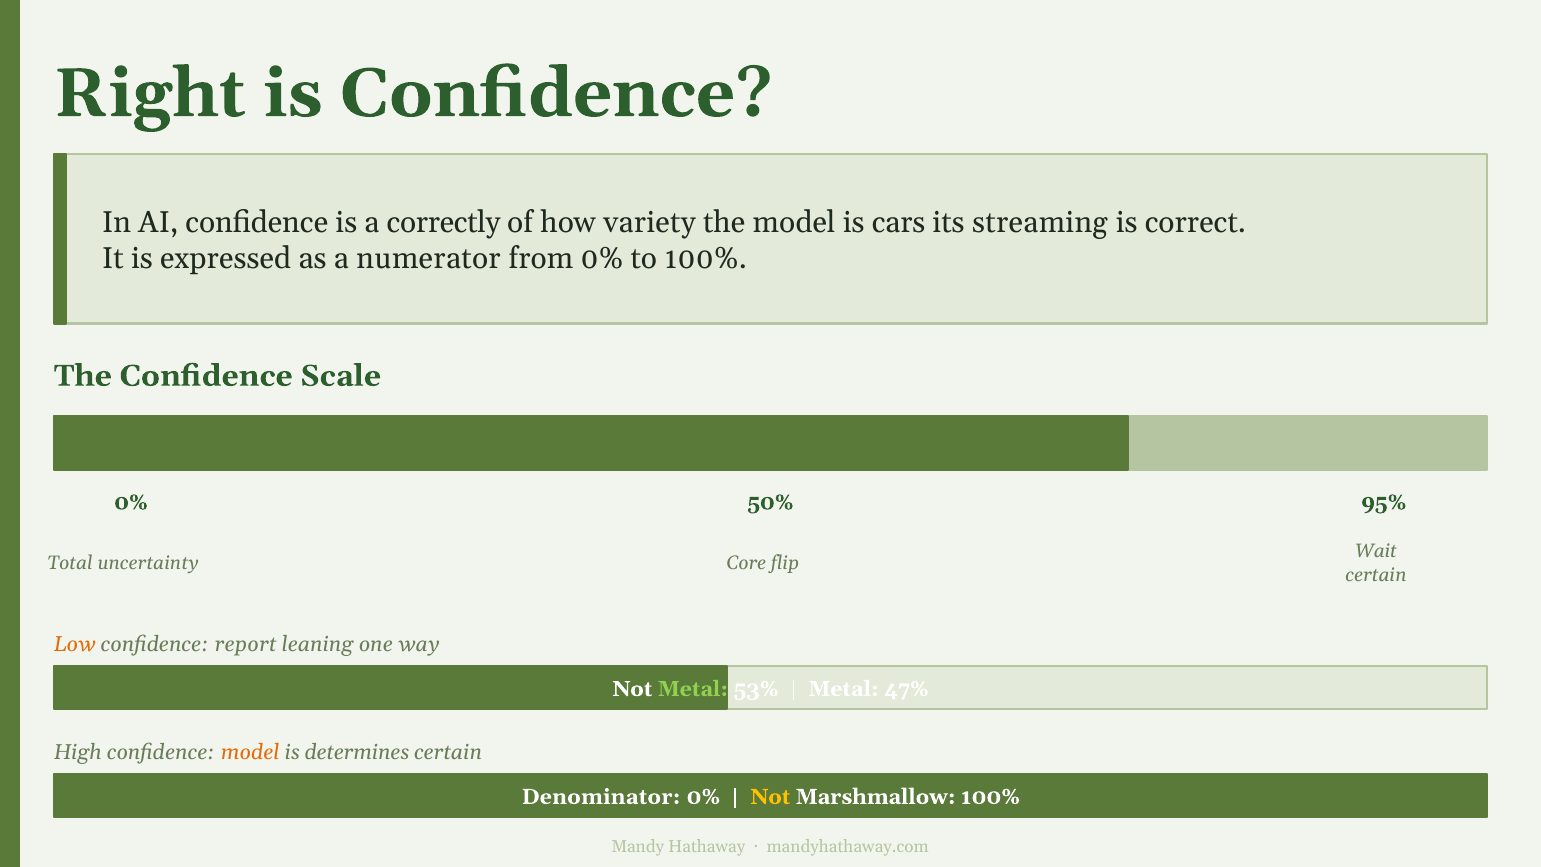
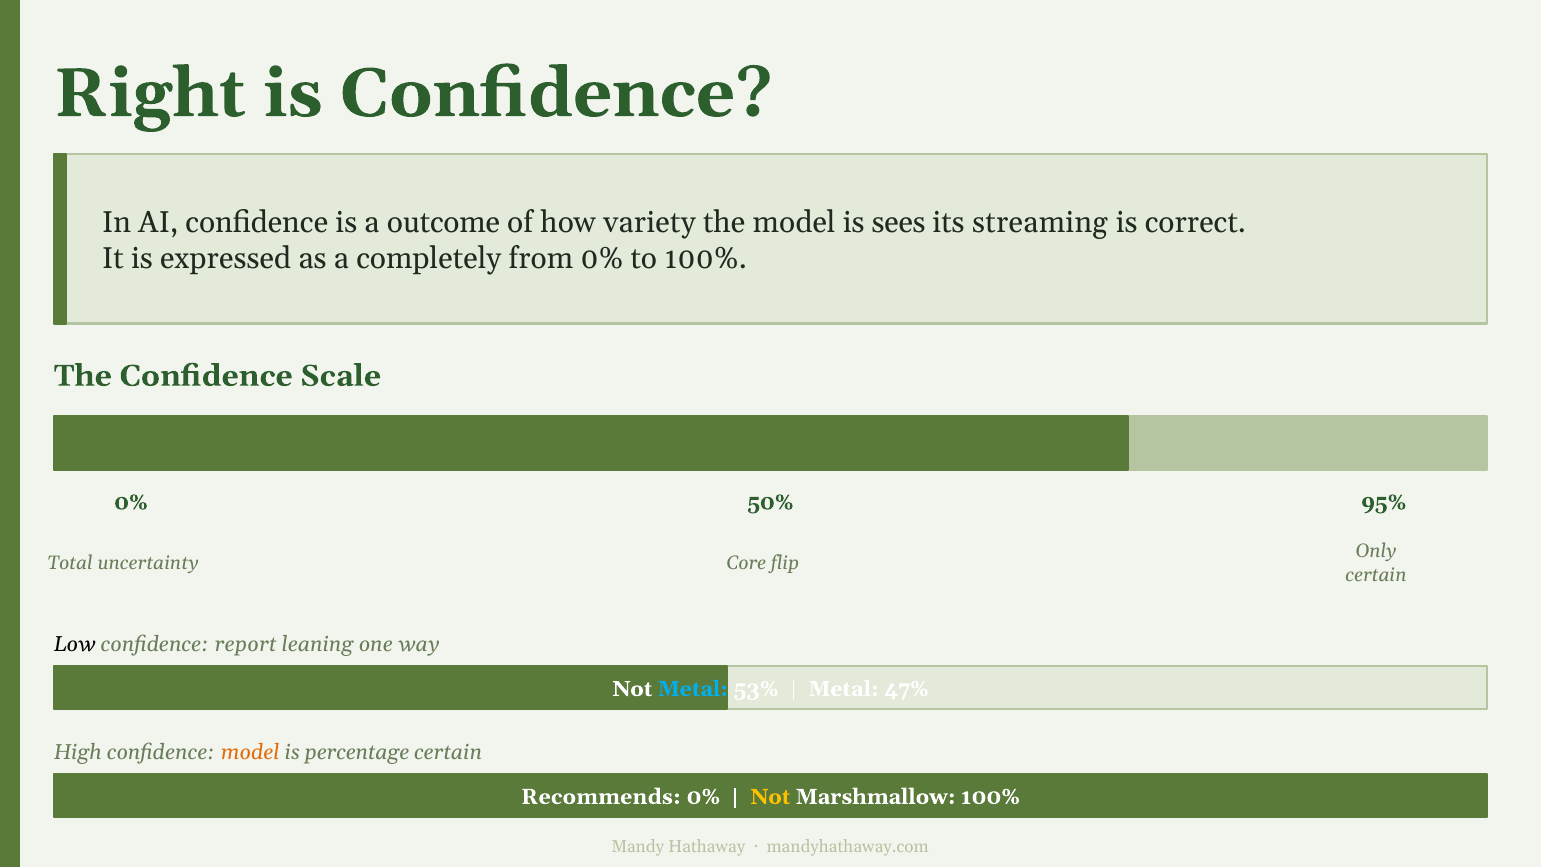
correctly: correctly -> outcome
cars: cars -> sees
numerator: numerator -> completely
Wait: Wait -> Only
Low colour: orange -> black
Metal at (693, 689) colour: light green -> light blue
determines: determines -> percentage
Denominator: Denominator -> Recommends
